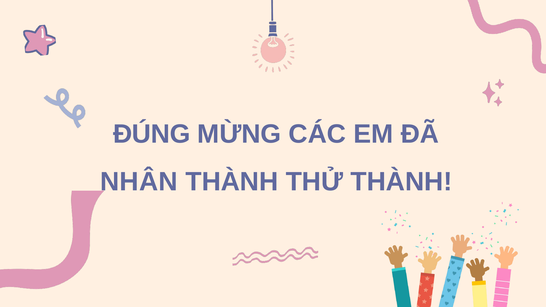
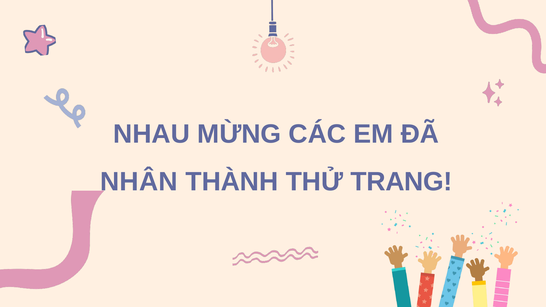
ĐÚNG: ĐÚNG -> NHAU
THỬ THÀNH: THÀNH -> TRANG
